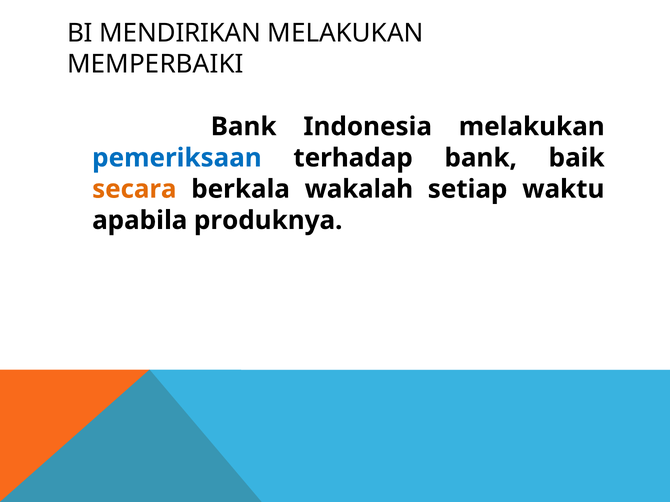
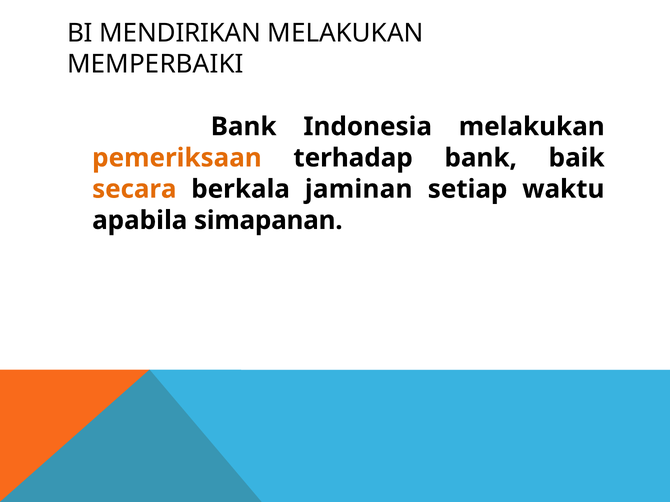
pemeriksaan colour: blue -> orange
wakalah: wakalah -> jaminan
produknya: produknya -> simapanan
